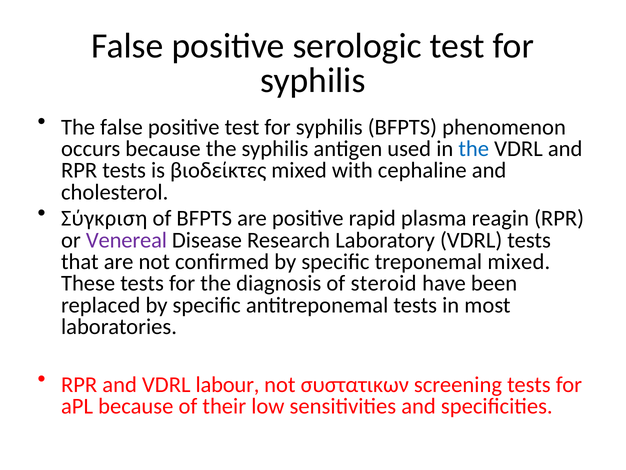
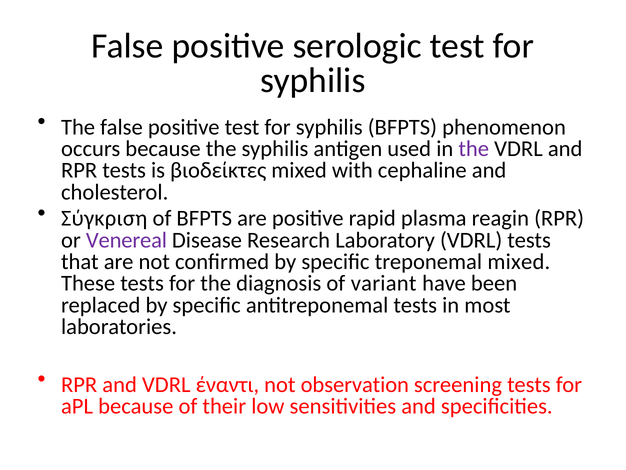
the at (474, 149) colour: blue -> purple
steroid: steroid -> variant
labour: labour -> έναντι
συστατικων: συστατικων -> observation
